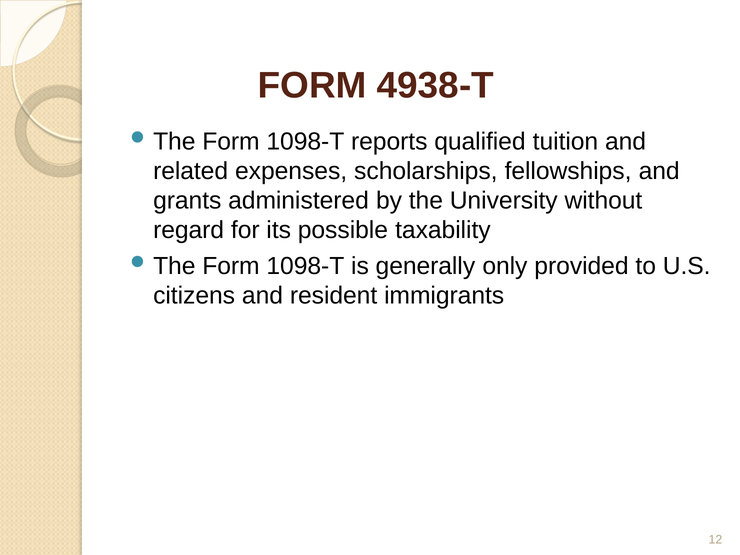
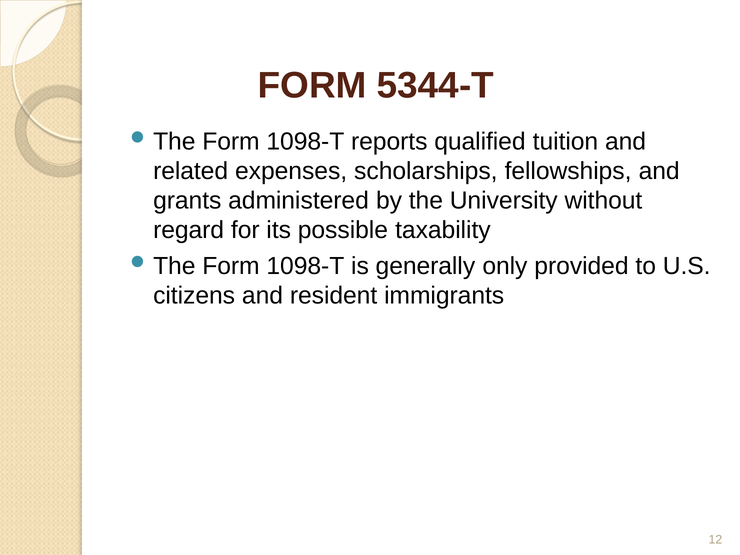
4938-T: 4938-T -> 5344-T
